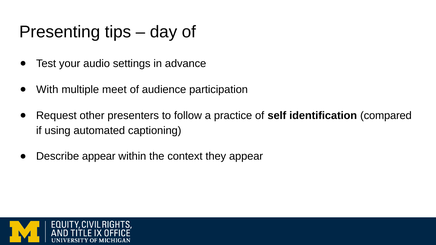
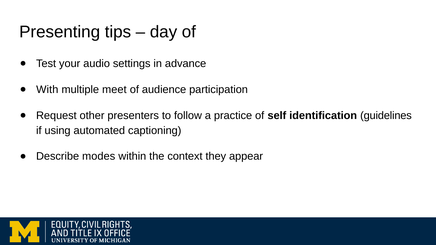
compared: compared -> guidelines
Describe appear: appear -> modes
